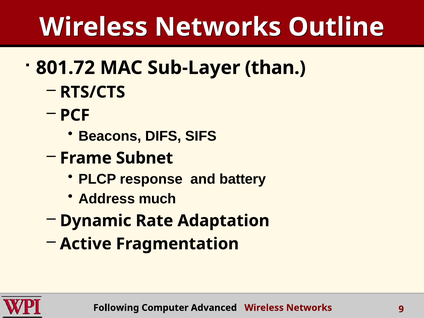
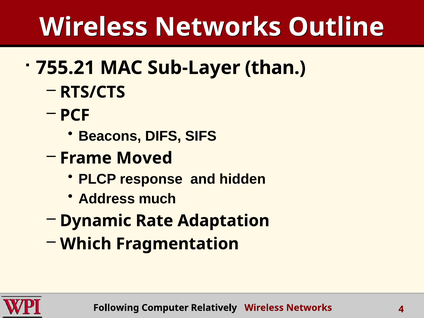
801.72: 801.72 -> 755.21
Subnet: Subnet -> Moved
battery: battery -> hidden
Active: Active -> Which
Advanced: Advanced -> Relatively
9: 9 -> 4
